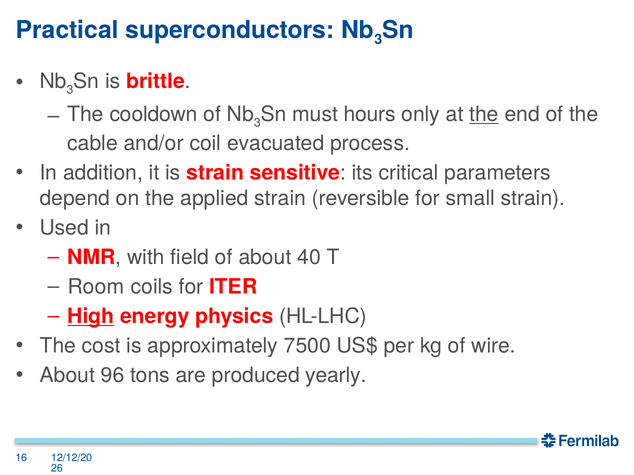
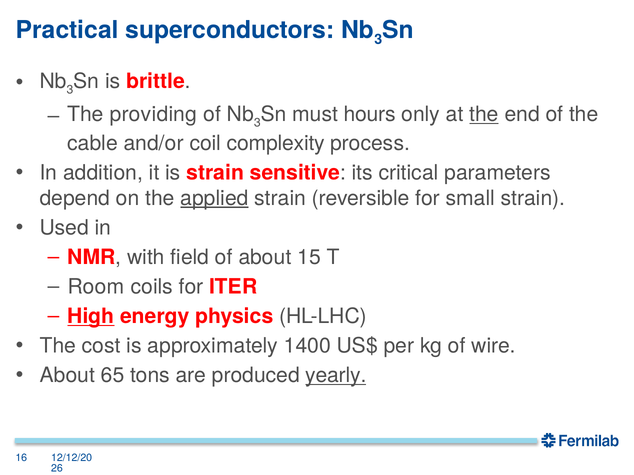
cooldown: cooldown -> providing
evacuated: evacuated -> complexity
applied underline: none -> present
40: 40 -> 15
7500: 7500 -> 1400
96: 96 -> 65
yearly underline: none -> present
